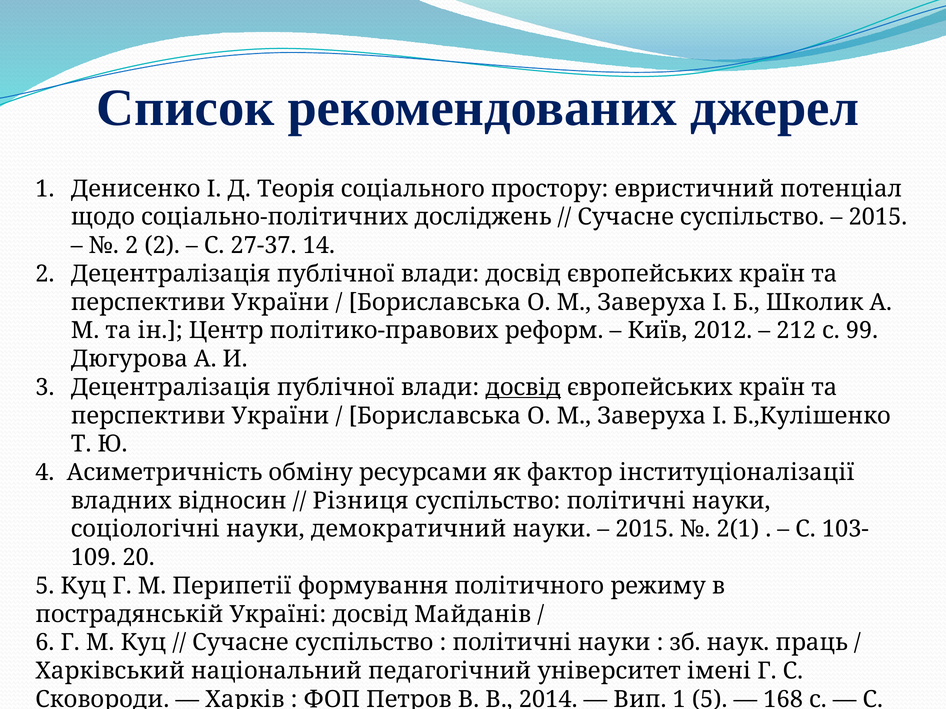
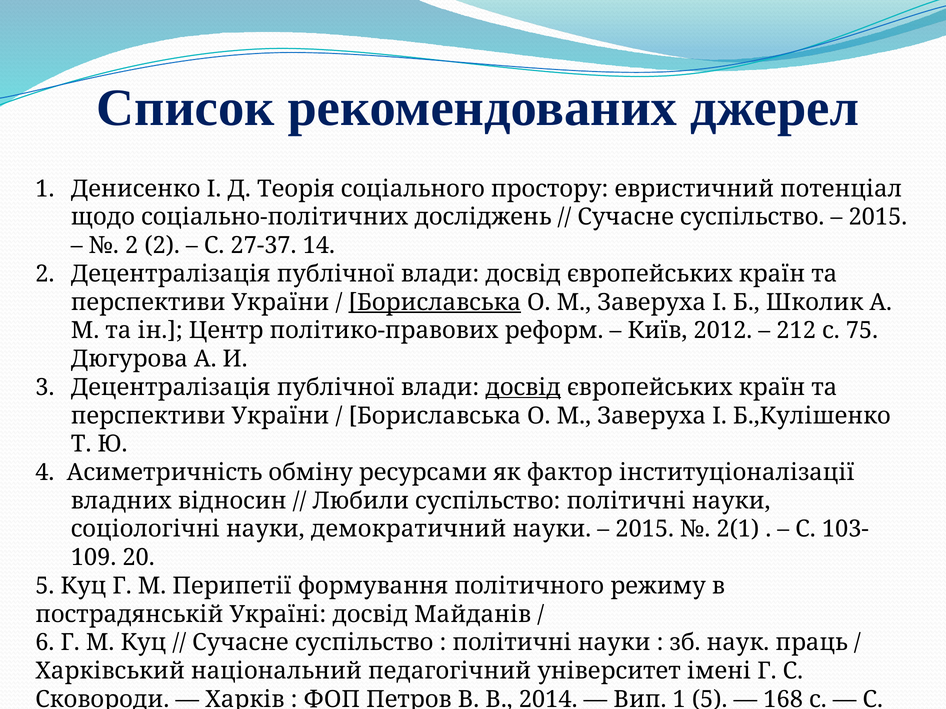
Бориславська at (435, 302) underline: none -> present
99: 99 -> 75
Різниця: Різниця -> Любили
